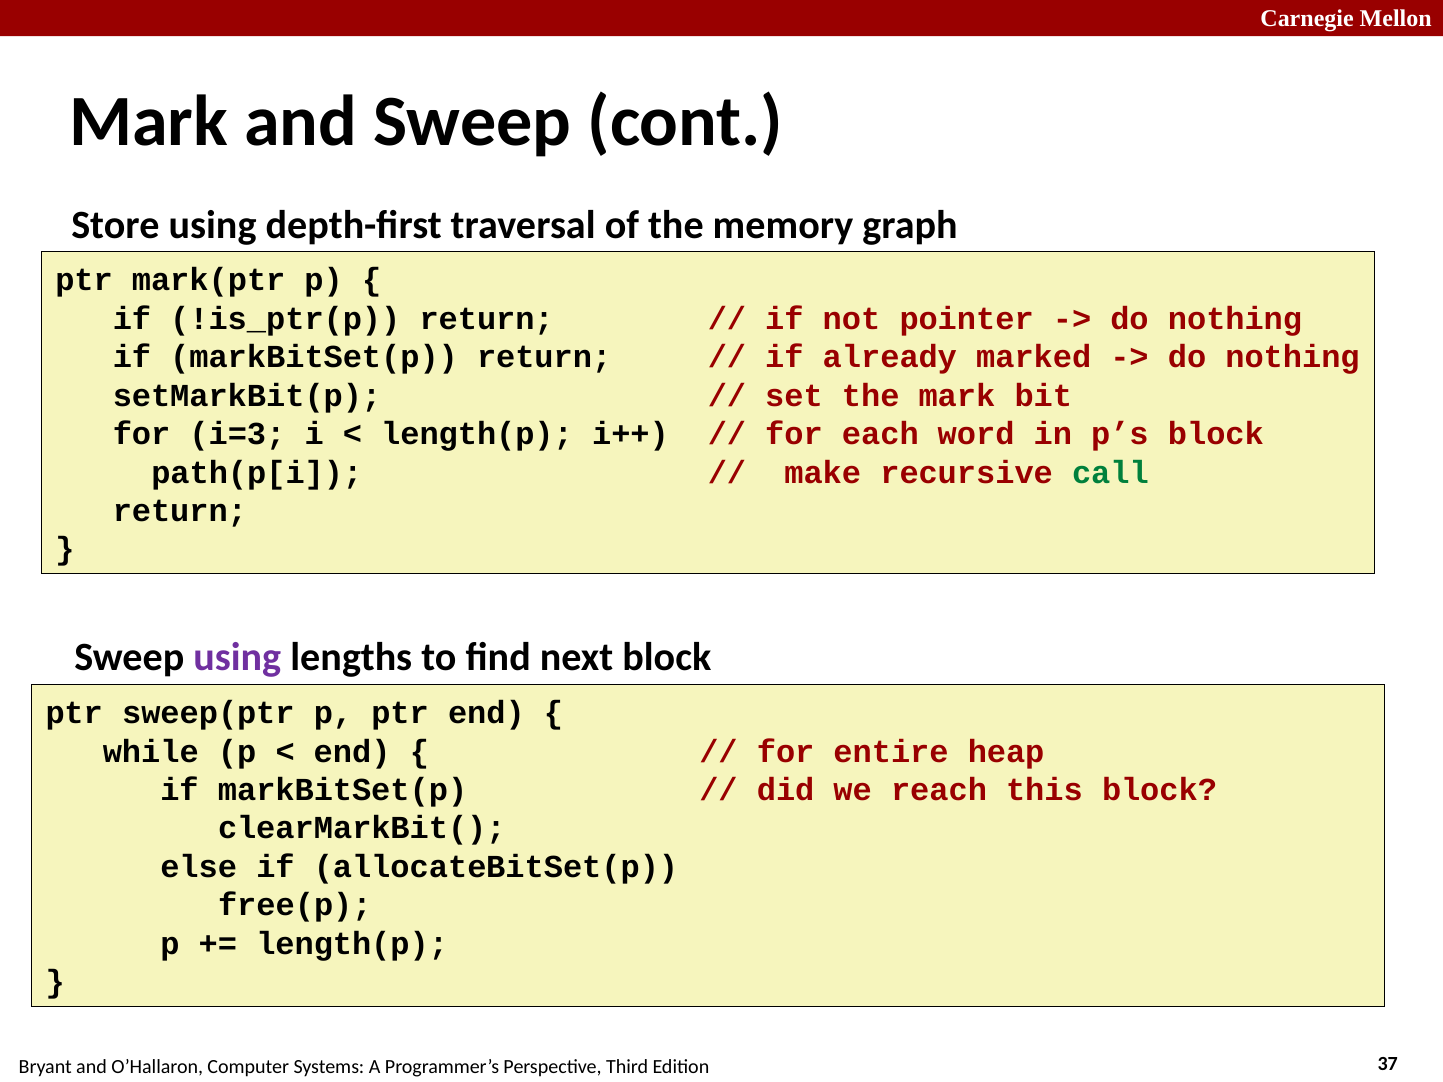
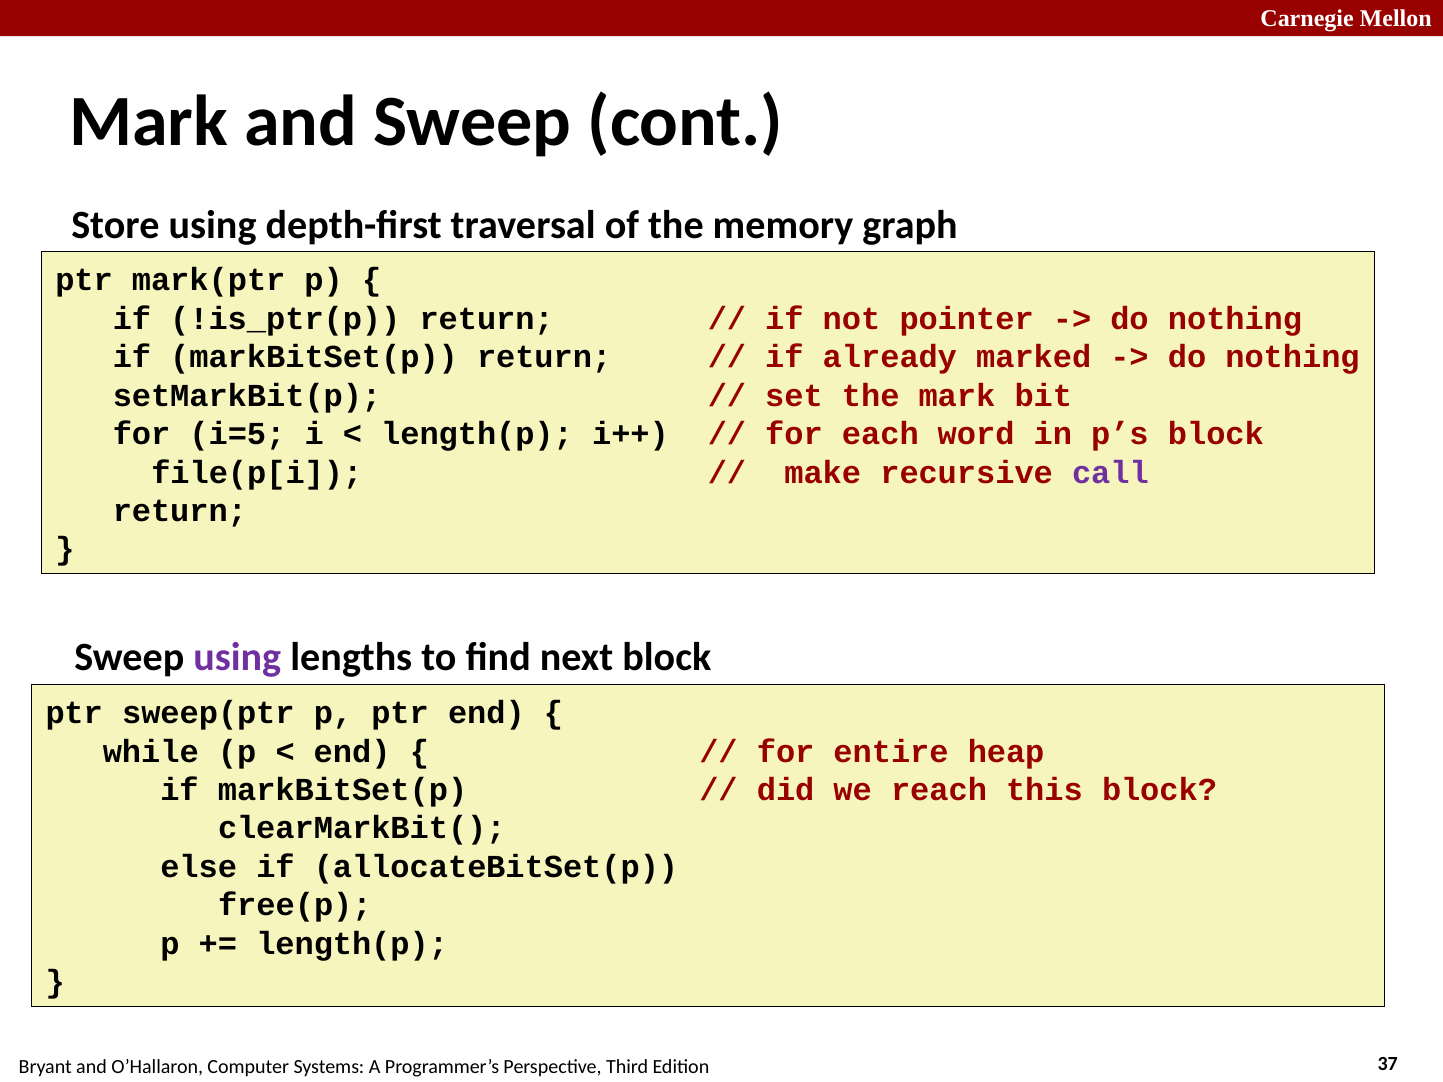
i=3: i=3 -> i=5
path(p[i: path(p[i -> file(p[i
call colour: green -> purple
